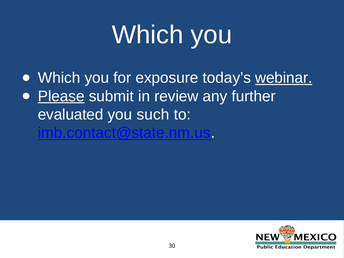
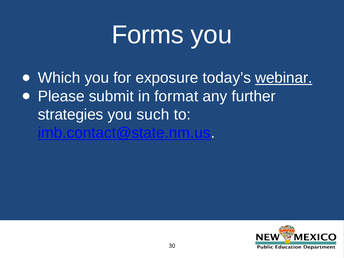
Which at (148, 35): Which -> Forms
Please underline: present -> none
review: review -> format
evaluated: evaluated -> strategies
